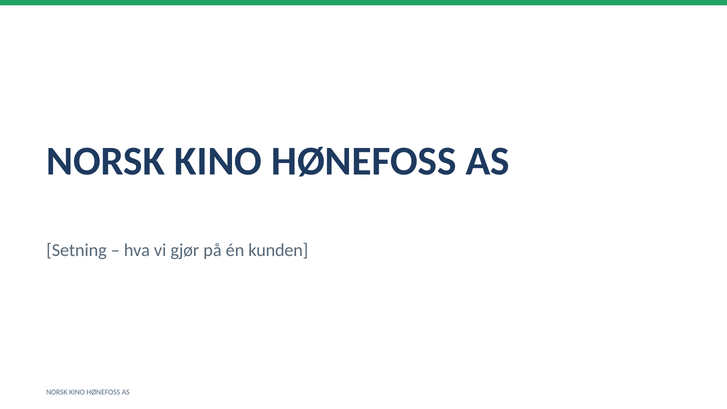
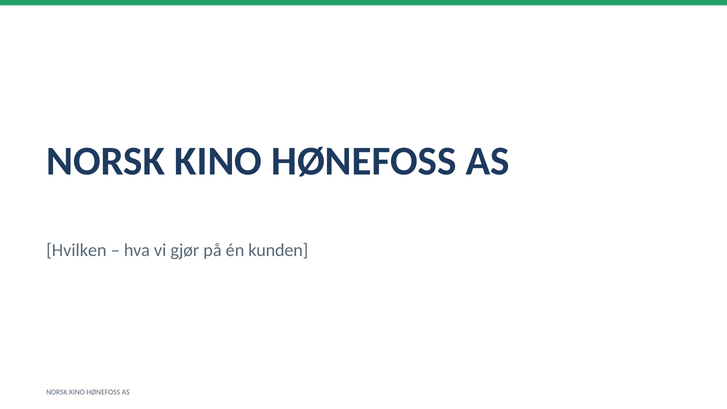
Setning: Setning -> Hvilken
